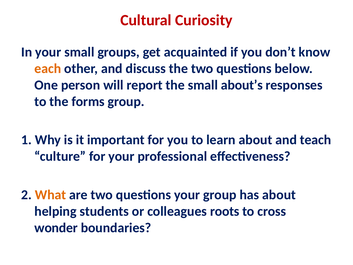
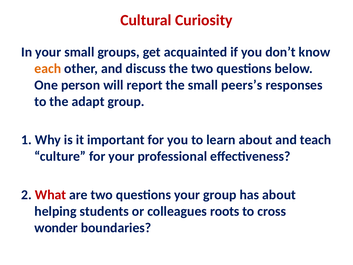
about’s: about’s -> peers’s
forms: forms -> adapt
What colour: orange -> red
